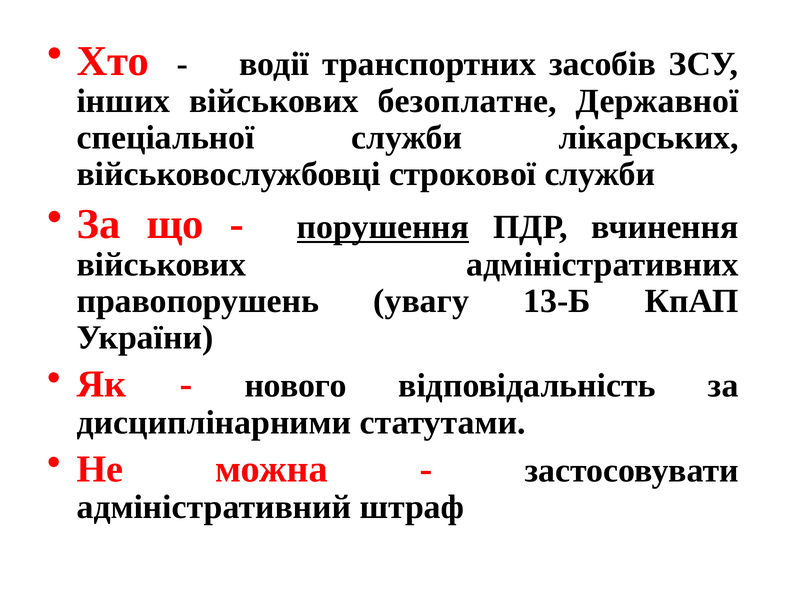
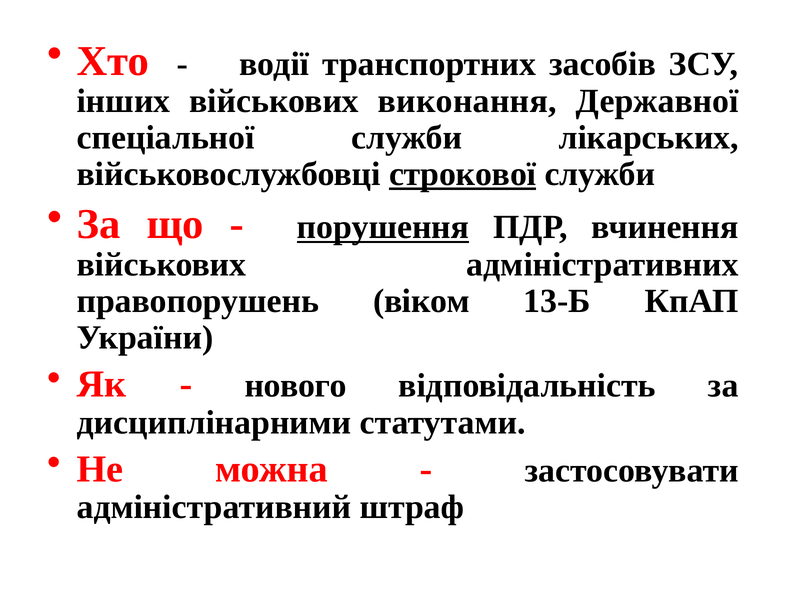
безоплатне: безоплатне -> виконання
строкової underline: none -> present
увагу: увагу -> віком
